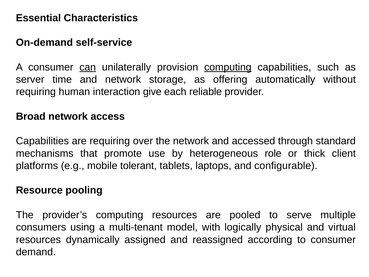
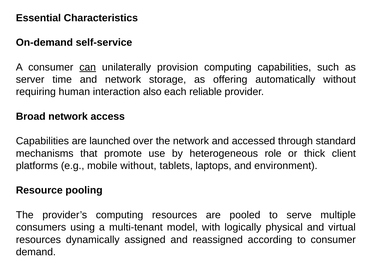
computing at (228, 67) underline: present -> none
give: give -> also
are requiring: requiring -> launched
mobile tolerant: tolerant -> without
configurable: configurable -> environment
